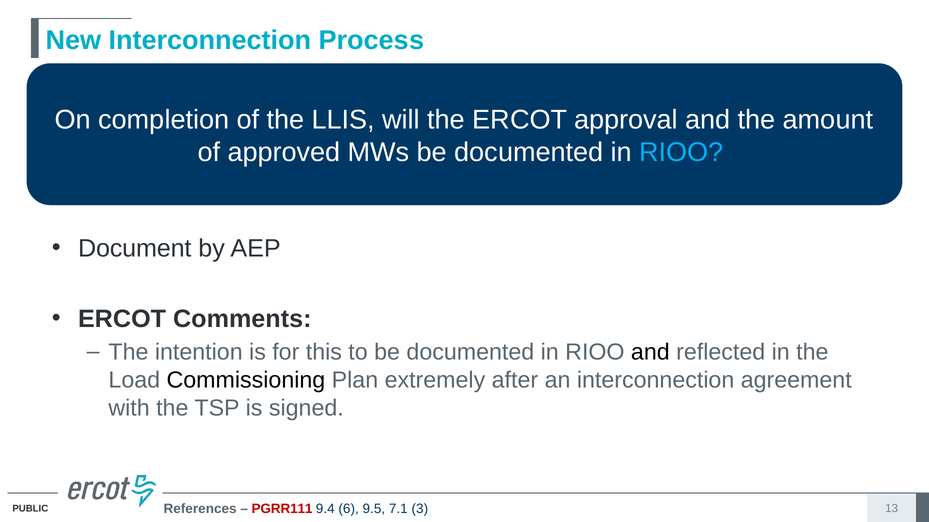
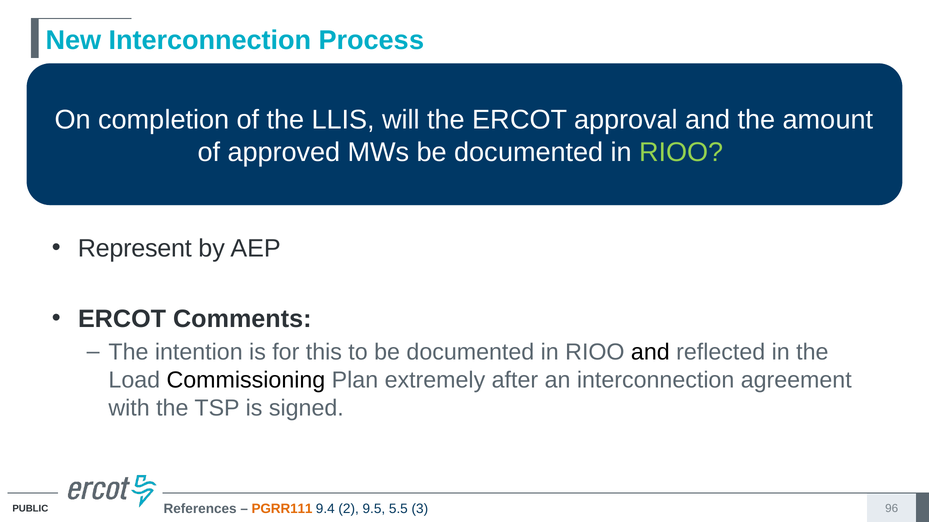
RIOO at (681, 153) colour: light blue -> light green
Document: Document -> Represent
PGRR111 colour: red -> orange
6: 6 -> 2
7.1: 7.1 -> 5.5
13: 13 -> 96
